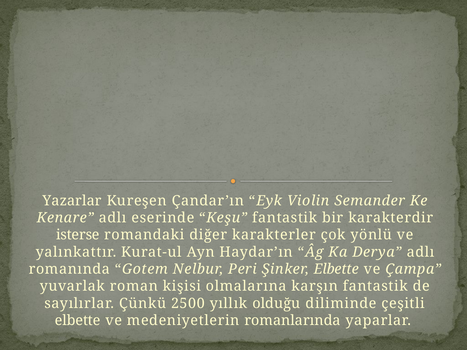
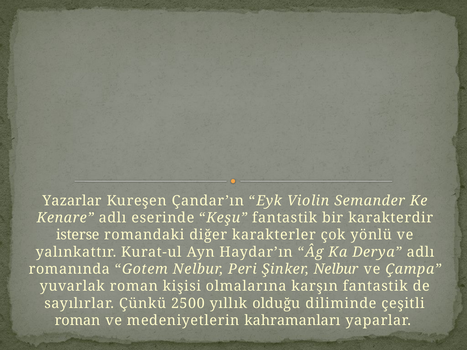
Şinker Elbette: Elbette -> Nelbur
elbette at (78, 321): elbette -> roman
romanlarında: romanlarında -> kahramanları
